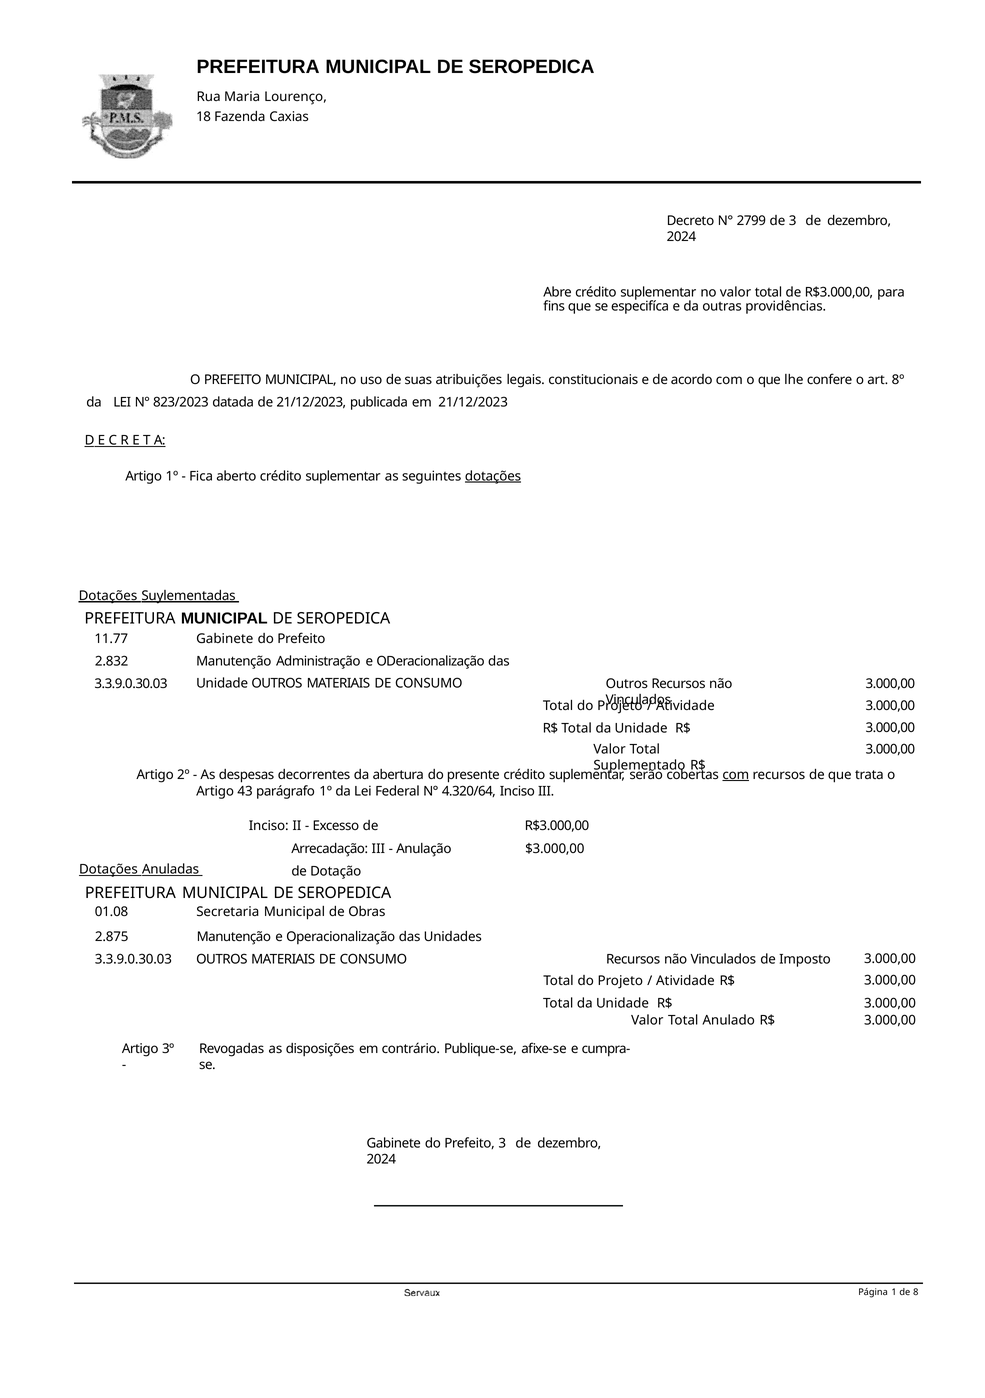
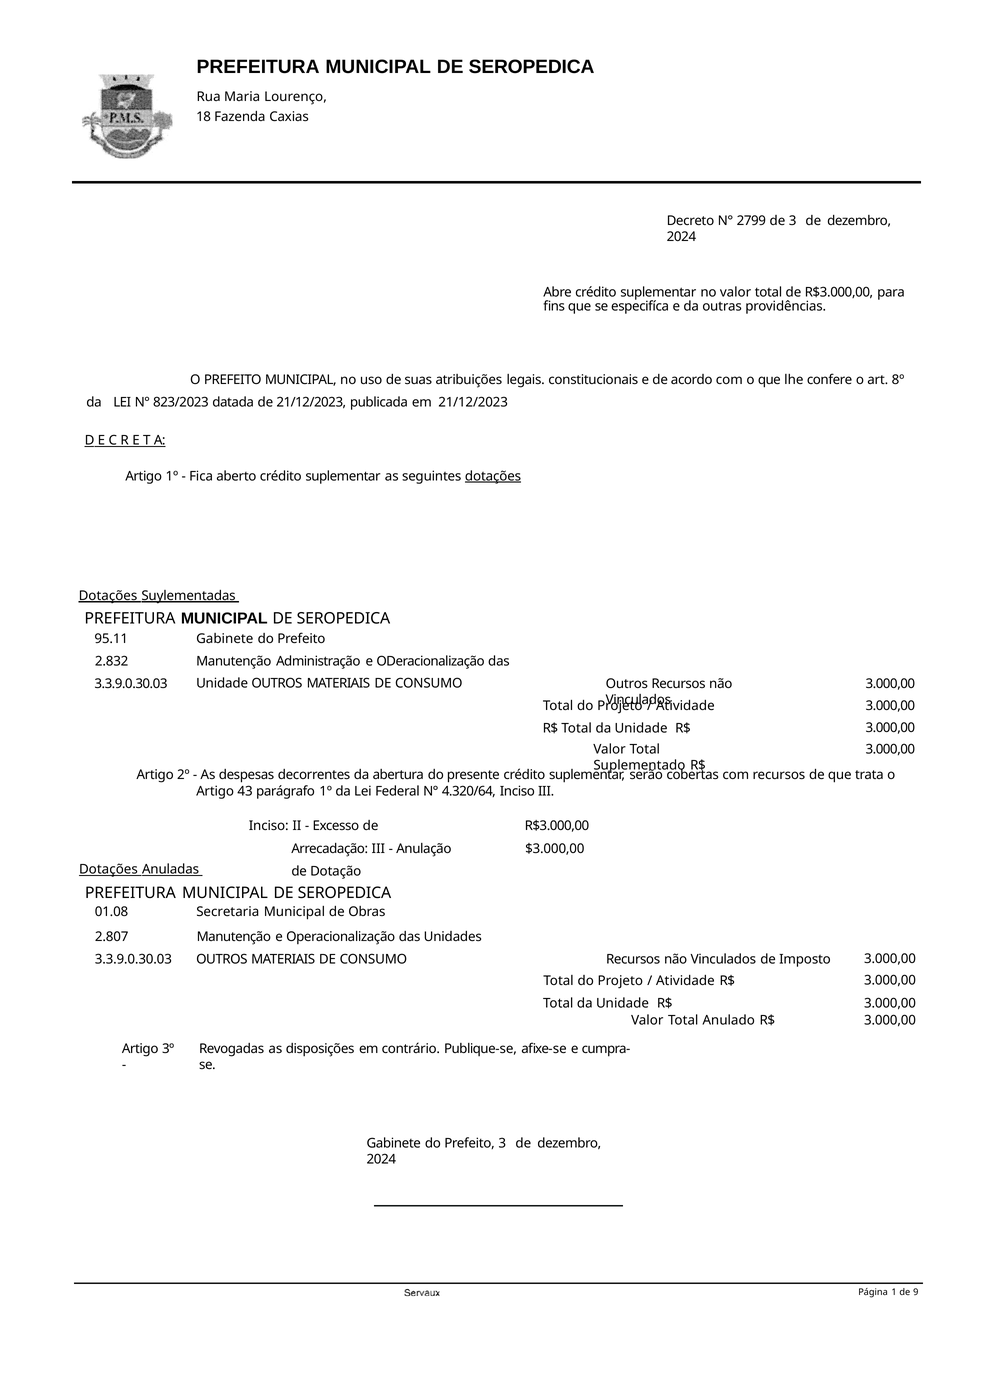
11.77: 11.77 -> 95.11
com at (736, 775) underline: present -> none
2.875: 2.875 -> 2.807
8: 8 -> 9
